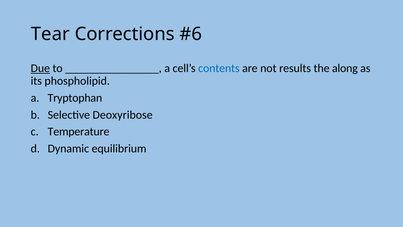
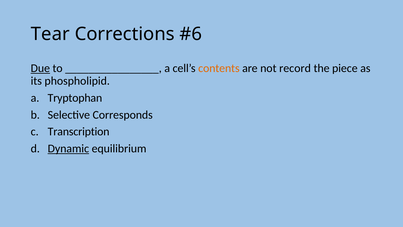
contents colour: blue -> orange
results: results -> record
along: along -> piece
Deoxyribose: Deoxyribose -> Corresponds
Temperature: Temperature -> Transcription
Dynamic underline: none -> present
